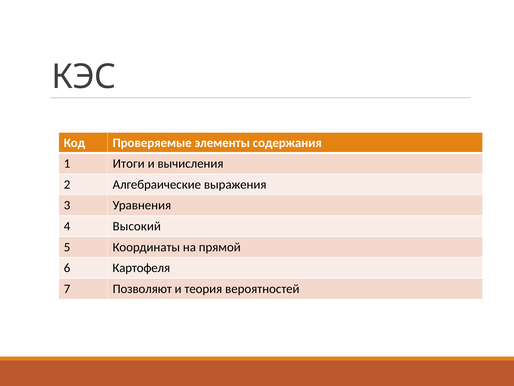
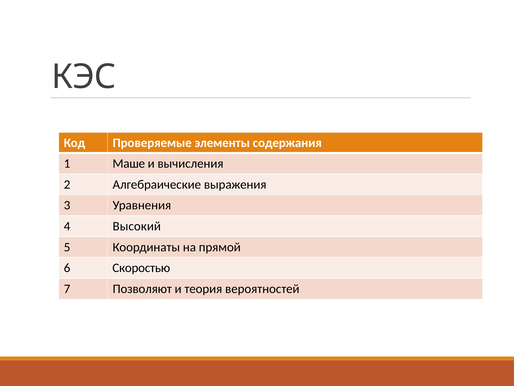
Итоги: Итоги -> Маше
Картофеля: Картофеля -> Скоростью
